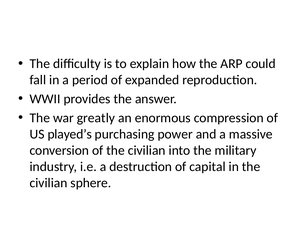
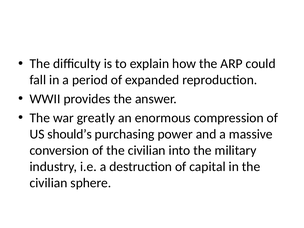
played’s: played’s -> should’s
